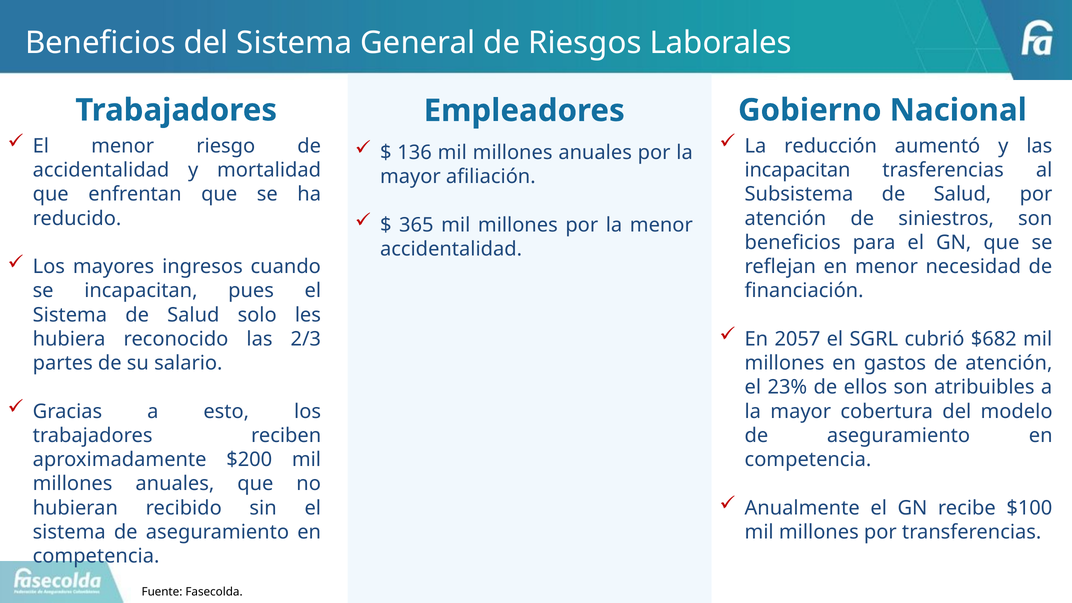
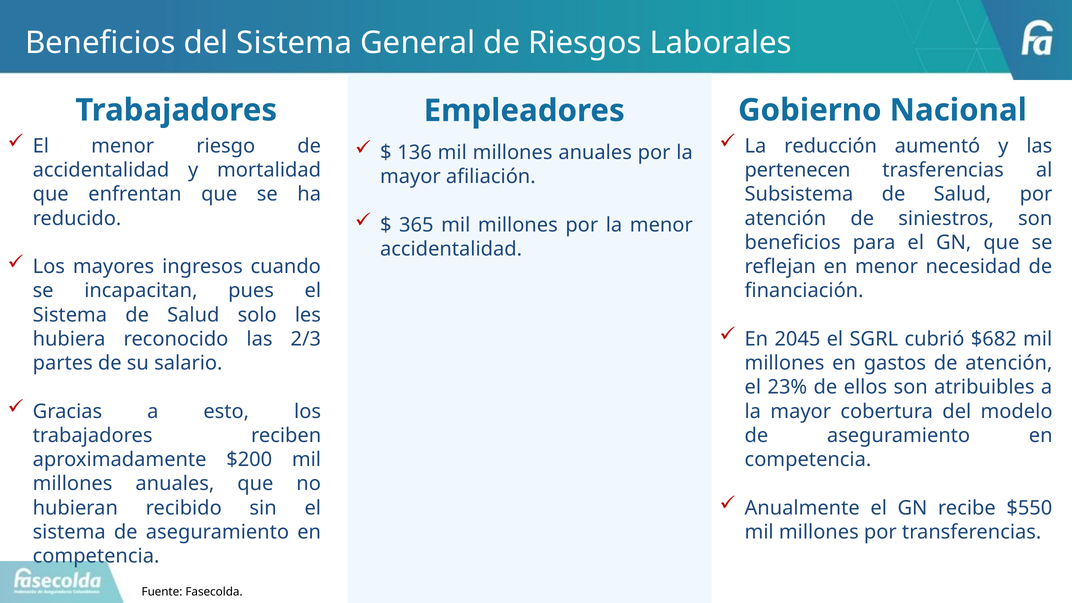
incapacitan at (798, 170): incapacitan -> pertenecen
2057: 2057 -> 2045
$100: $100 -> $550
